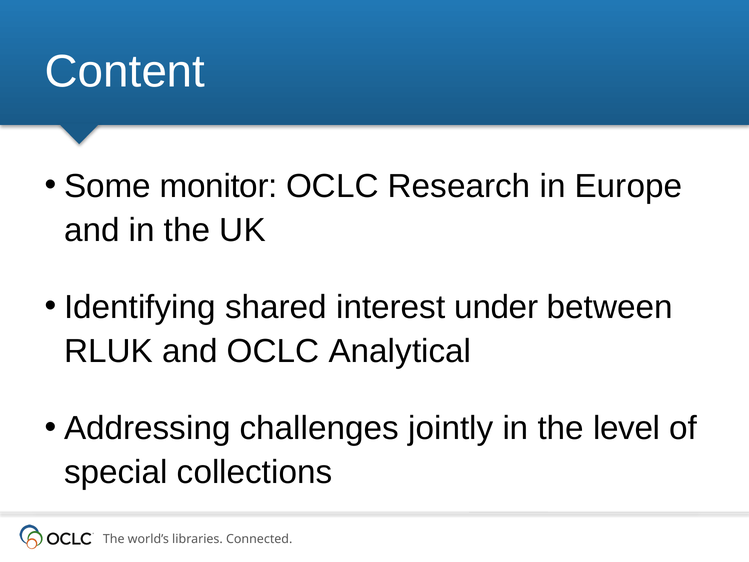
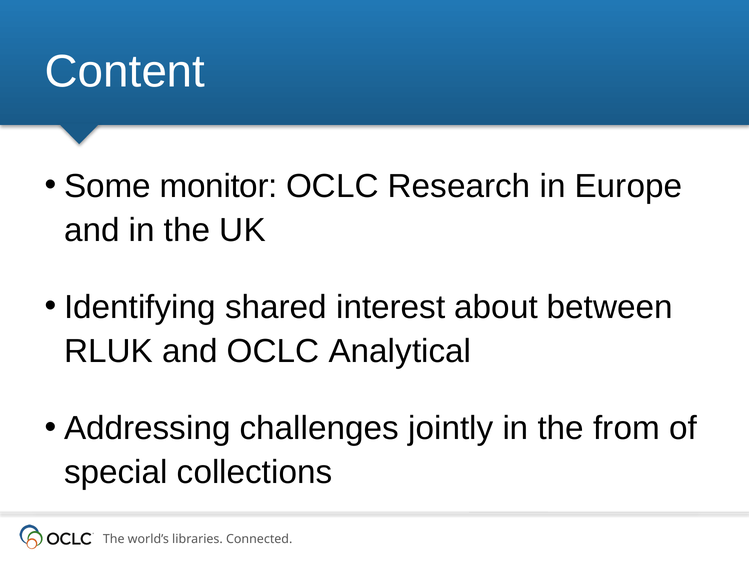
under: under -> about
level: level -> from
